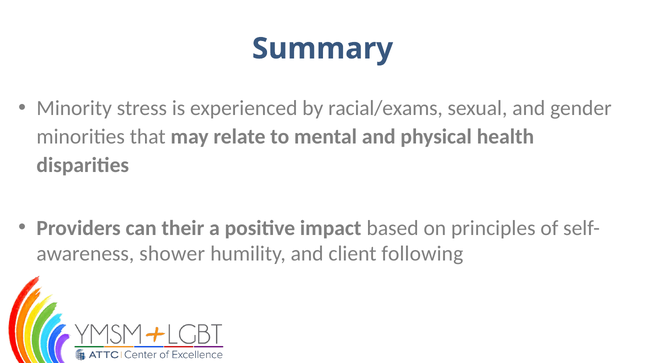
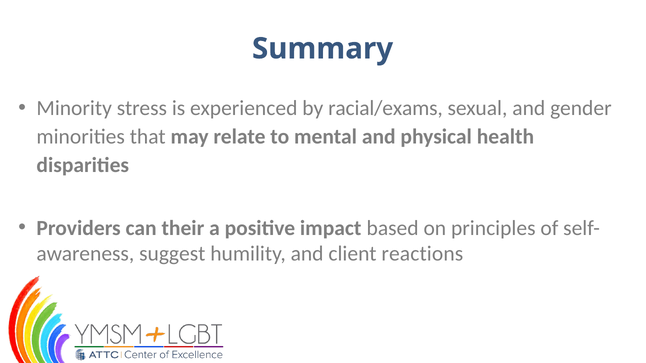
shower: shower -> suggest
following: following -> reactions
